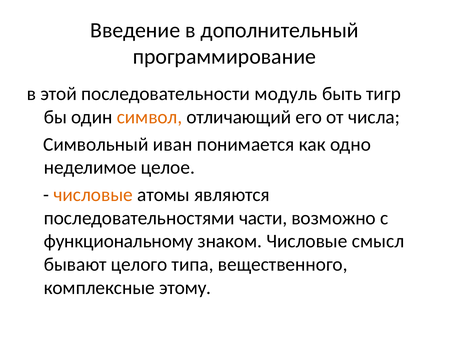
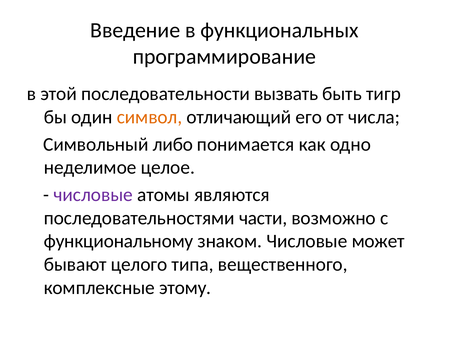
дополнительный: дополнительный -> функциональных
модуль: модуль -> вызвать
иван: иван -> либо
числовые at (93, 195) colour: orange -> purple
смысл: смысл -> может
